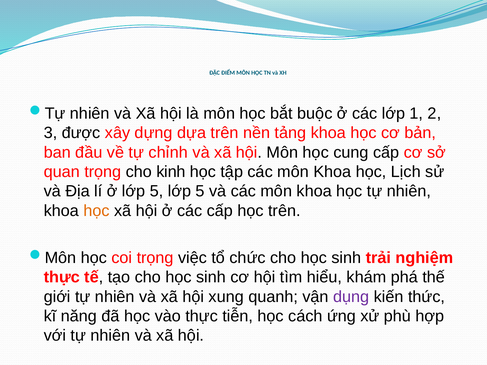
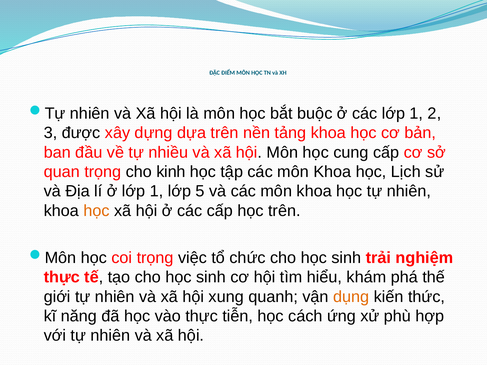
chỉnh: chỉnh -> nhiều
ở lớp 5: 5 -> 1
dụng colour: purple -> orange
